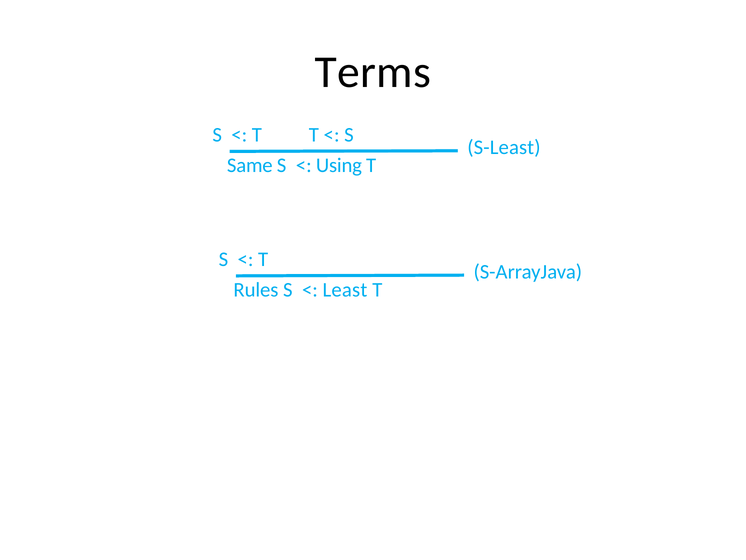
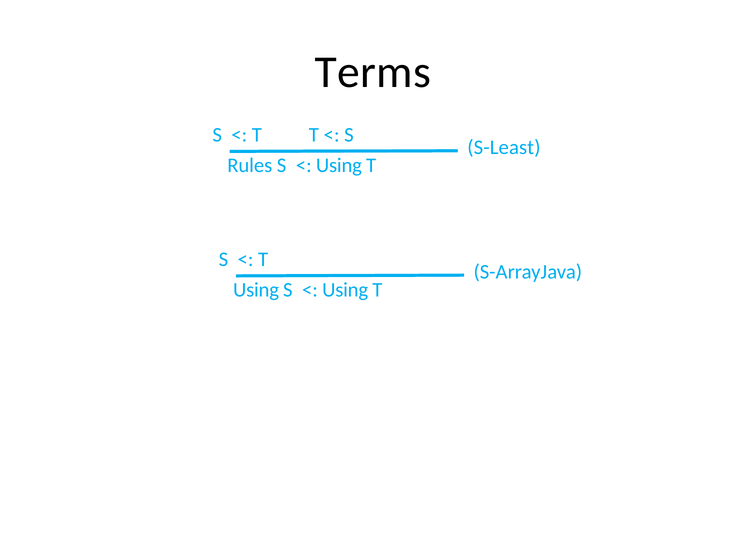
Same: Same -> Rules
Rules at (256, 290): Rules -> Using
Least at (345, 290): Least -> Using
